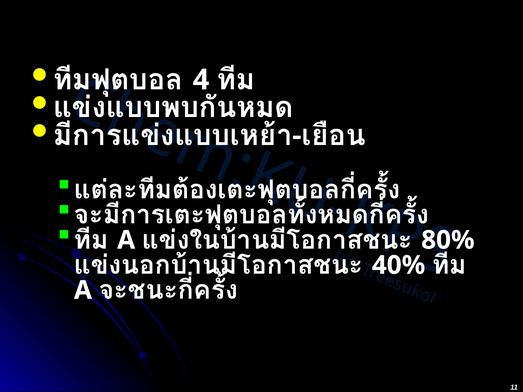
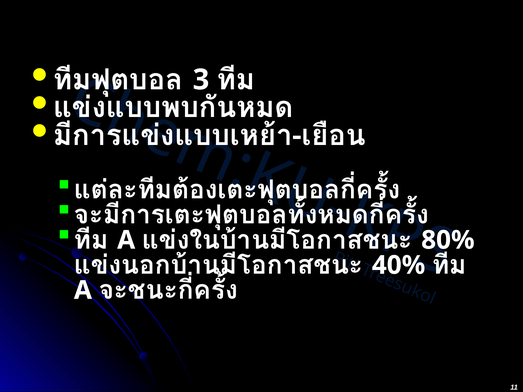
4: 4 -> 3
